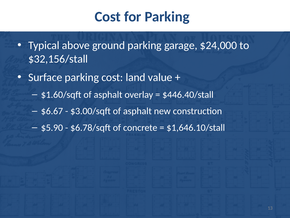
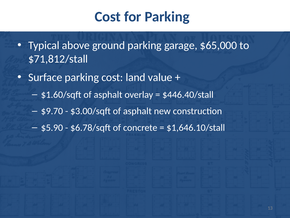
$24,000: $24,000 -> $65,000
$32,156/stall: $32,156/stall -> $71,812/stall
$6.67: $6.67 -> $9.70
